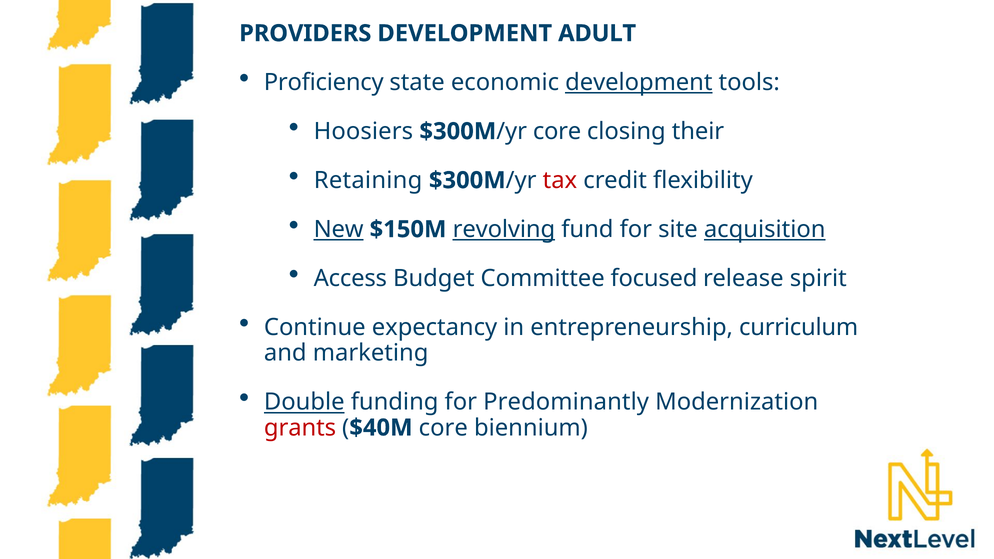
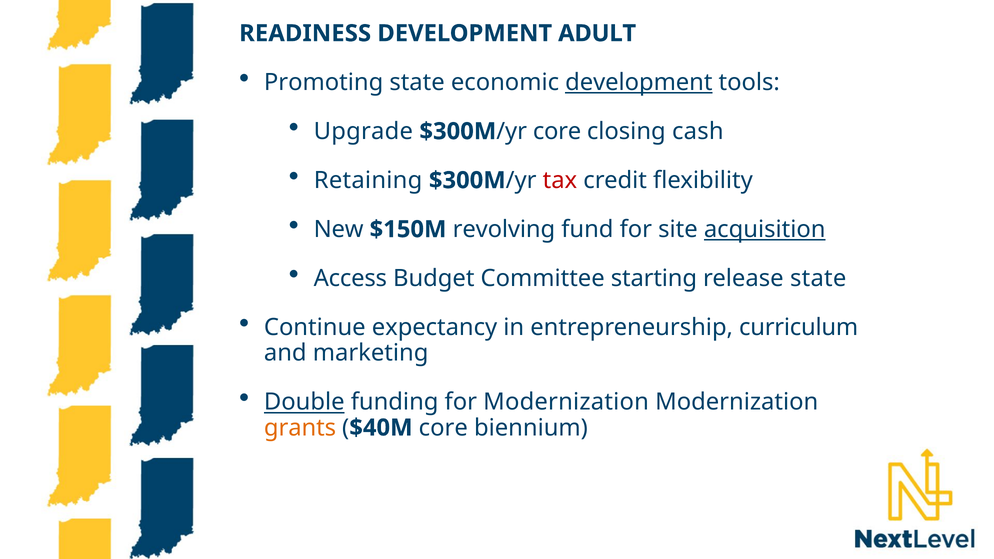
PROVIDERS: PROVIDERS -> READINESS
Proficiency: Proficiency -> Promoting
Hoosiers: Hoosiers -> Upgrade
their: their -> cash
New underline: present -> none
revolving underline: present -> none
focused: focused -> starting
release spirit: spirit -> state
for Predominantly: Predominantly -> Modernization
grants colour: red -> orange
